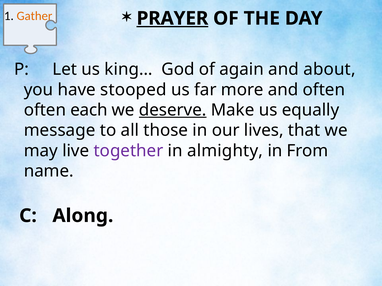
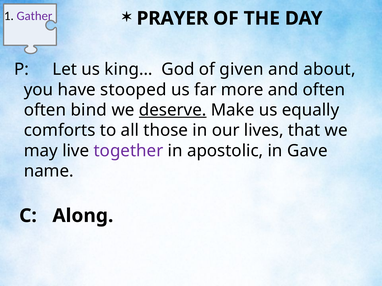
PRAYER underline: present -> none
Gather colour: orange -> purple
again: again -> given
each: each -> bind
message: message -> comforts
almighty: almighty -> apostolic
From: From -> Gave
